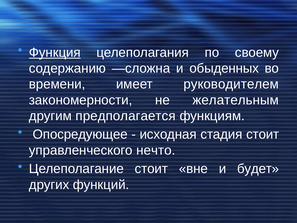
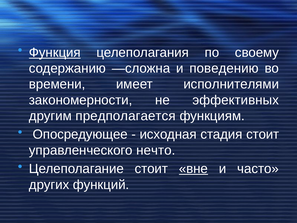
обыденных: обыденных -> поведению
руководителем: руководителем -> исполнителями
желательным: желательным -> эффективных
вне underline: none -> present
будет: будет -> часто
